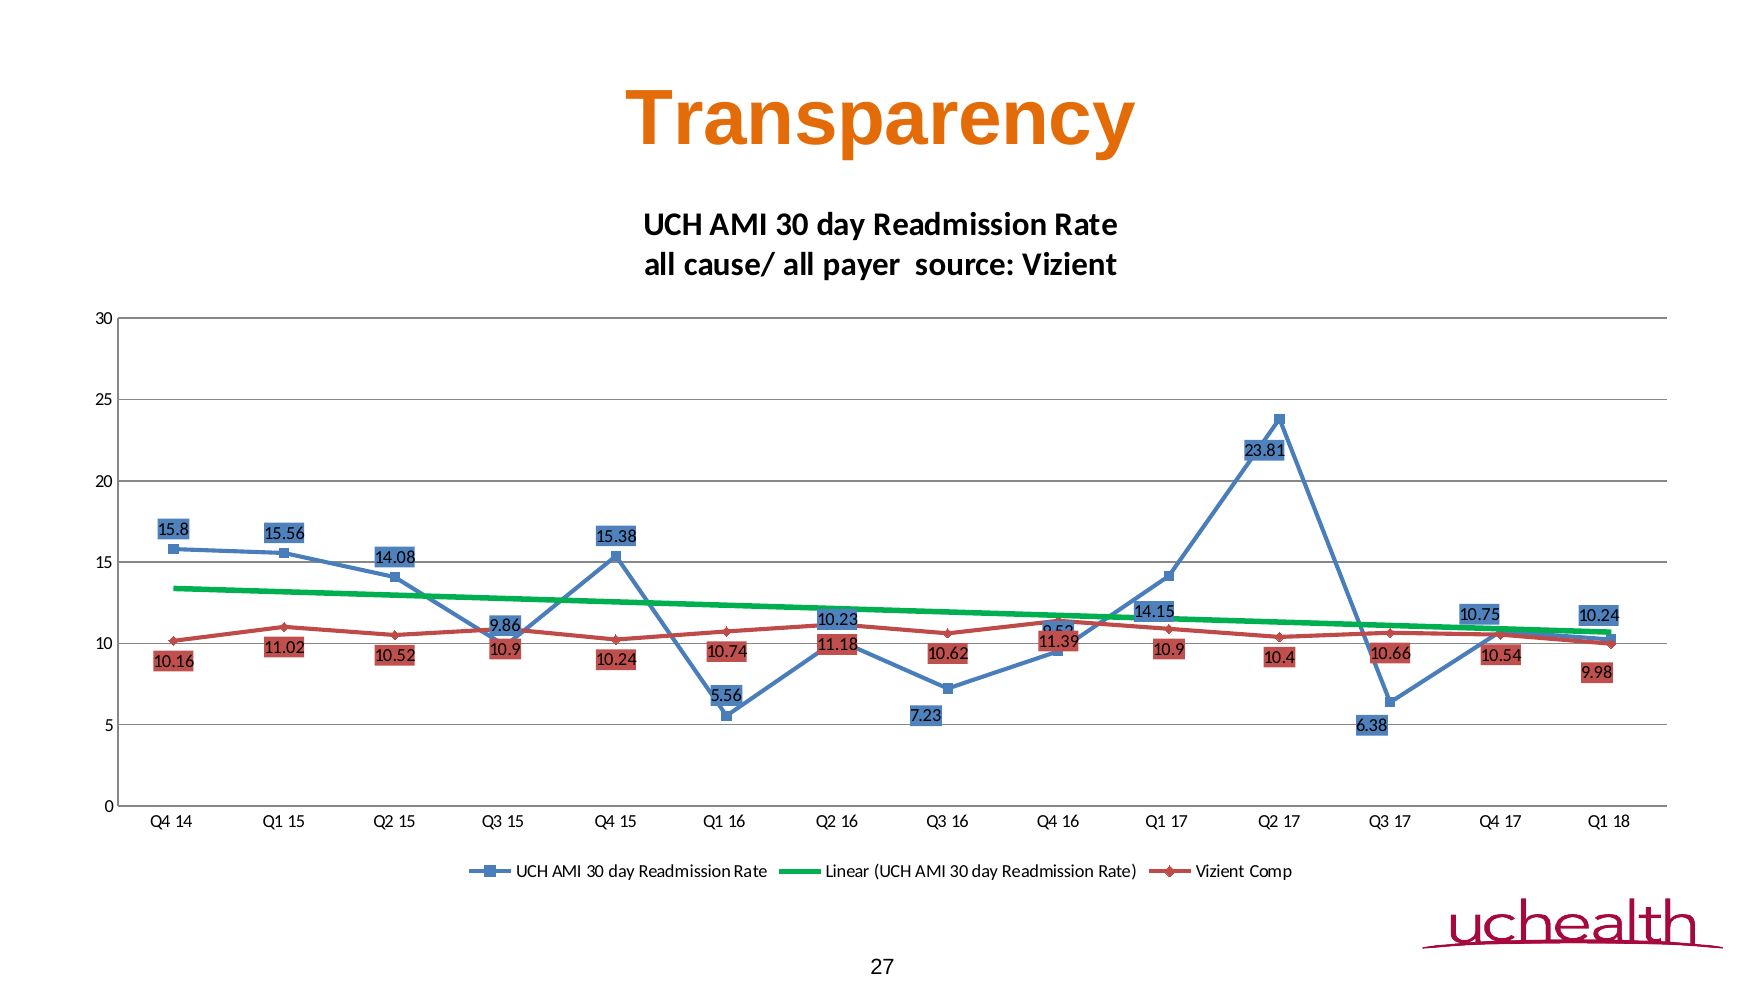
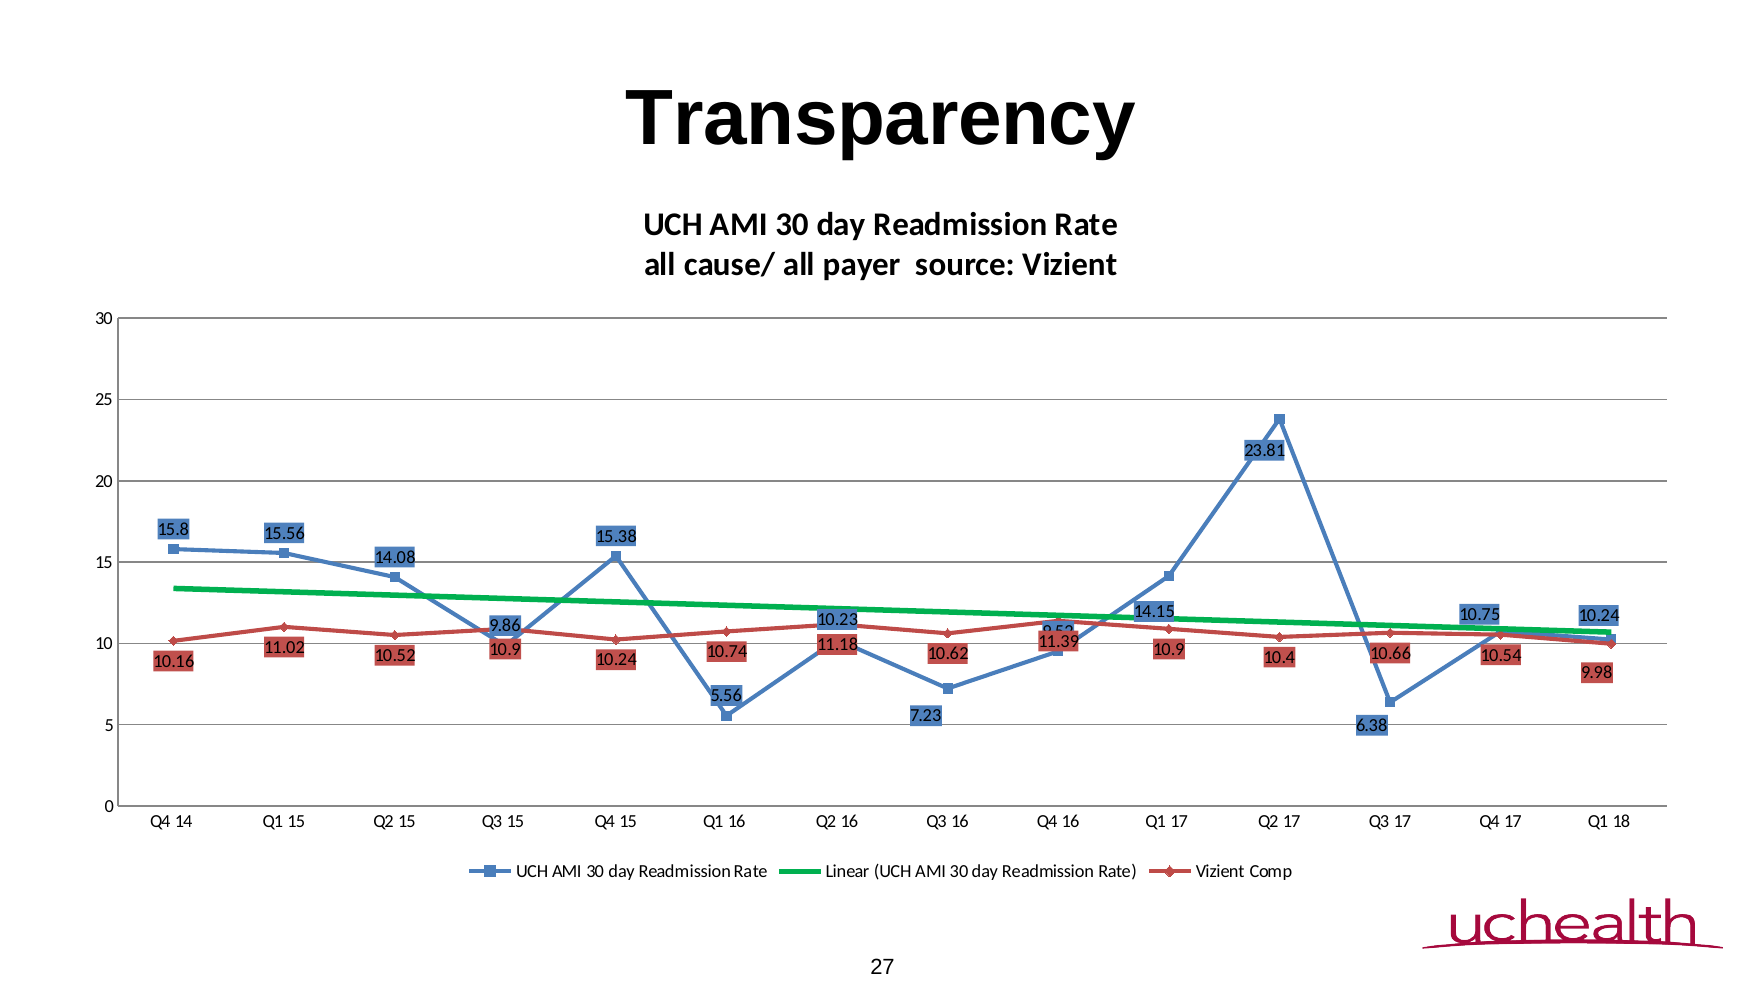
Transparency colour: orange -> black
